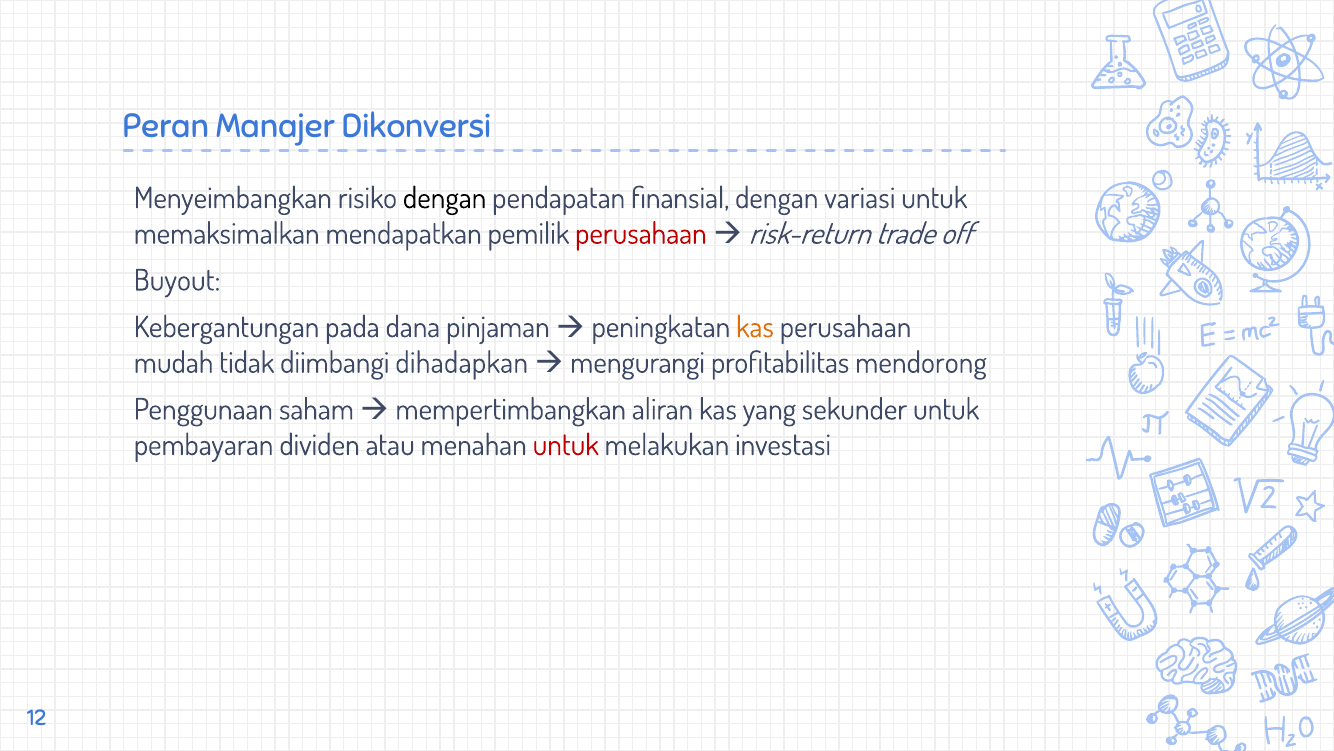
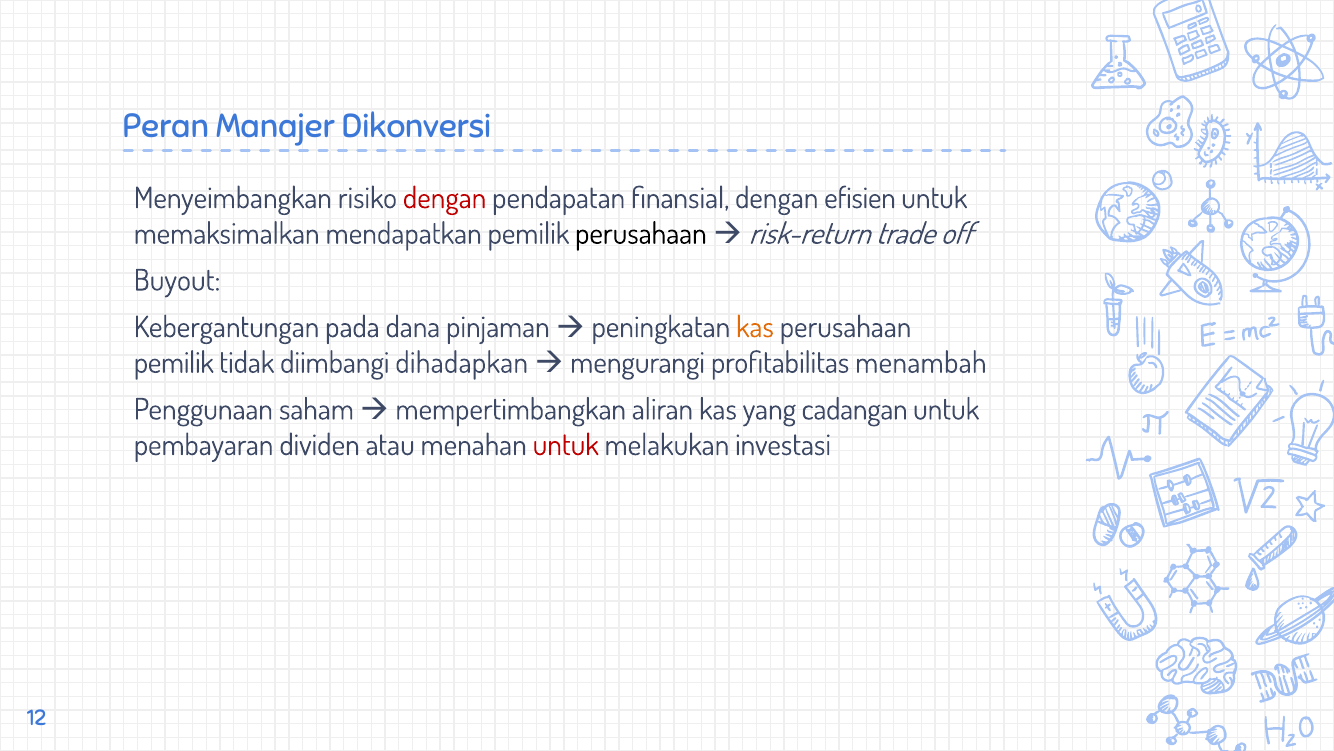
dengan at (445, 198) colour: black -> red
variasi: variasi -> efisien
perusahaan at (641, 234) colour: red -> black
mudah at (174, 363): mudah -> pemilik
mendorong: mendorong -> menambah
sekunder: sekunder -> cadangan
